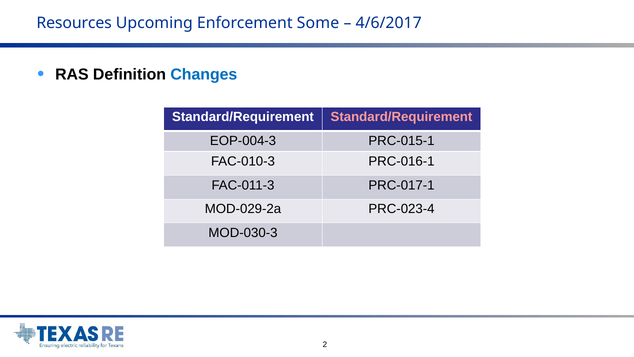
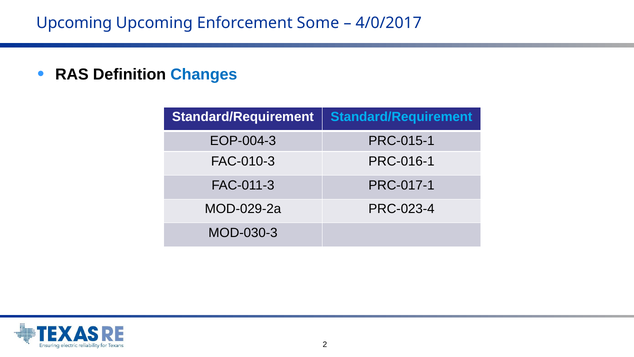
Resources at (74, 23): Resources -> Upcoming
4/6/2017: 4/6/2017 -> 4/0/2017
Standard/Requirement at (401, 117) colour: pink -> light blue
